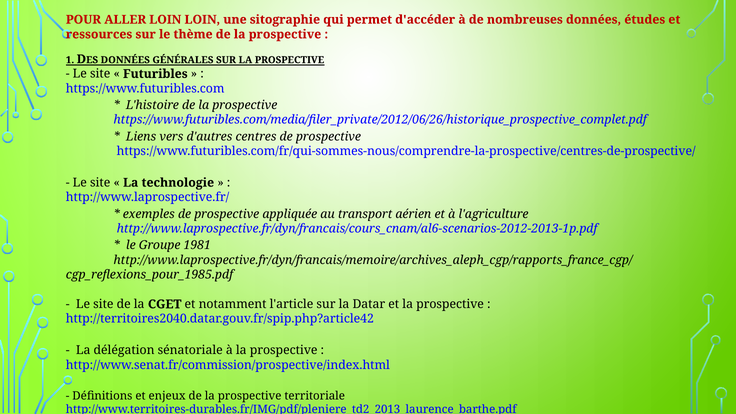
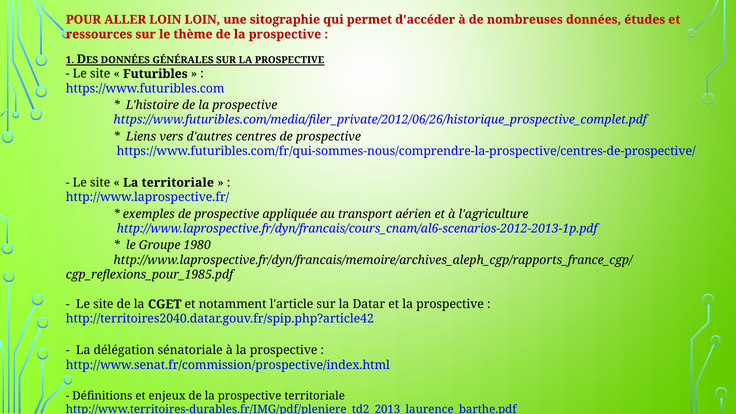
La technologie: technologie -> territoriale
1981: 1981 -> 1980
